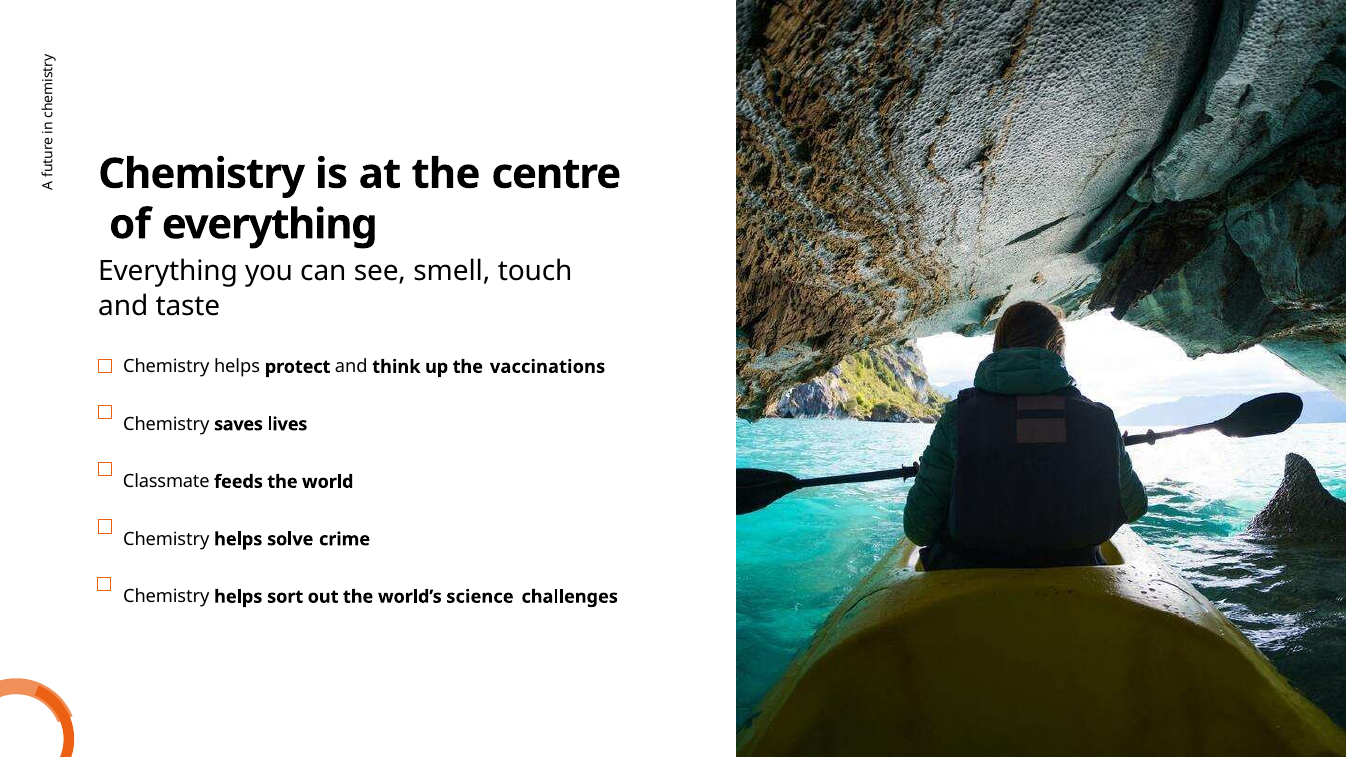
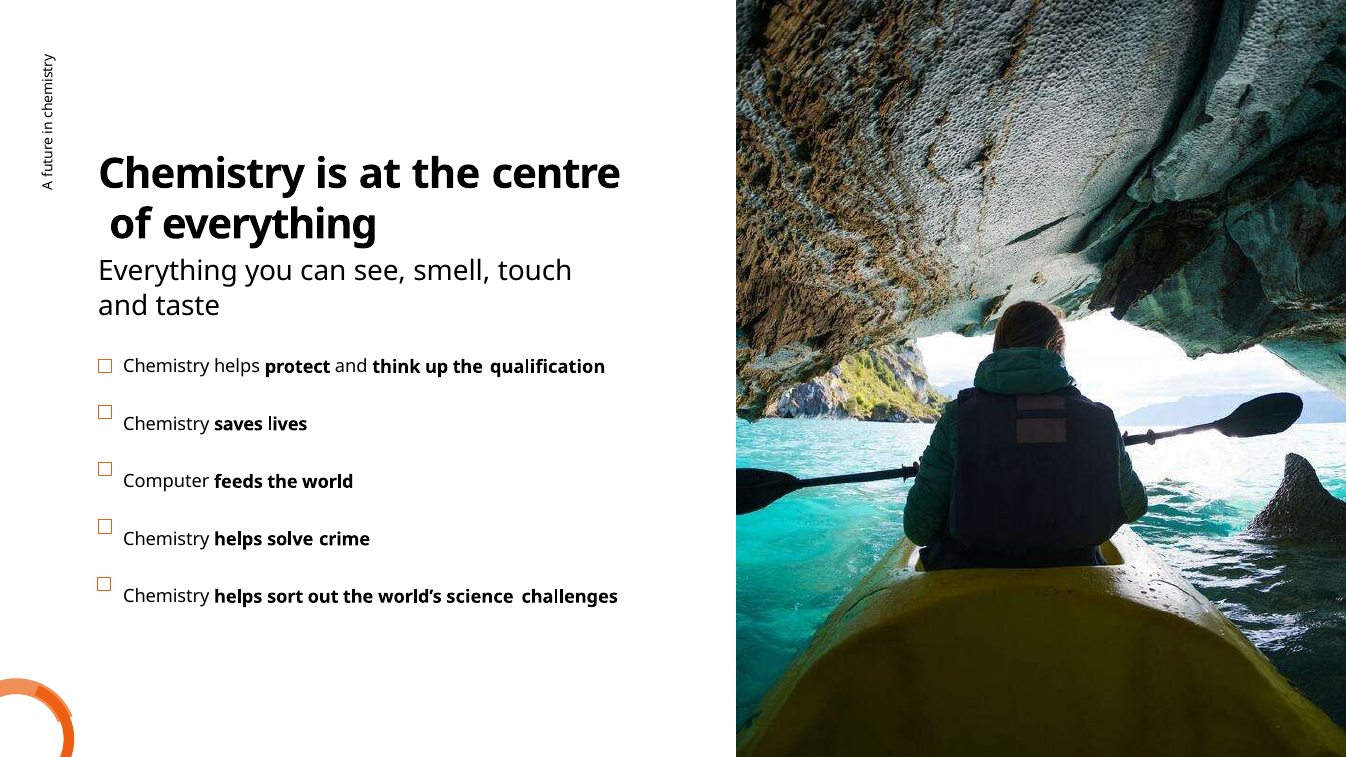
vaccinations: vaccinations -> qualification
Classmate: Classmate -> Computer
